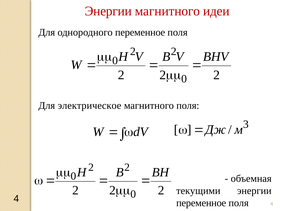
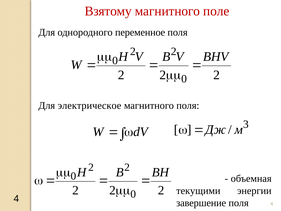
Энергии at (108, 11): Энергии -> Взятому
идеи: идеи -> поле
переменное at (201, 203): переменное -> завершение
